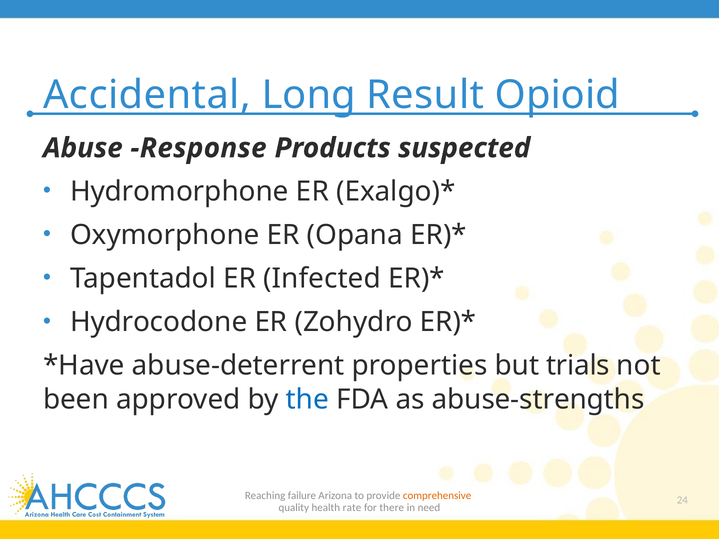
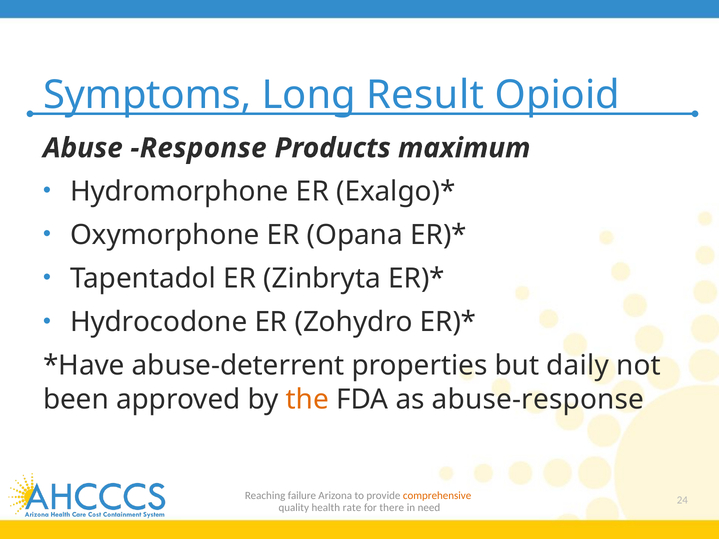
Accidental: Accidental -> Symptoms
suspected: suspected -> maximum
Infected: Infected -> Zinbryta
trials: trials -> daily
the colour: blue -> orange
abuse-strengths: abuse-strengths -> abuse-response
